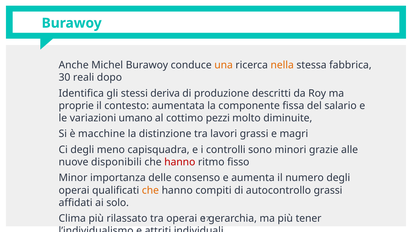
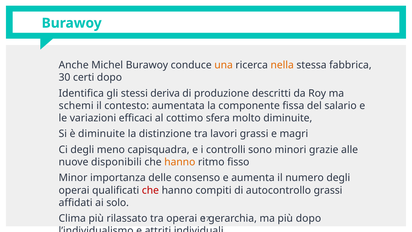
reali: reali -> certi
proprie: proprie -> schemi
umano: umano -> efficaci
pezzi: pezzi -> sfera
è macchine: macchine -> diminuite
hanno at (180, 162) colour: red -> orange
che at (150, 190) colour: orange -> red
più tener: tener -> dopo
